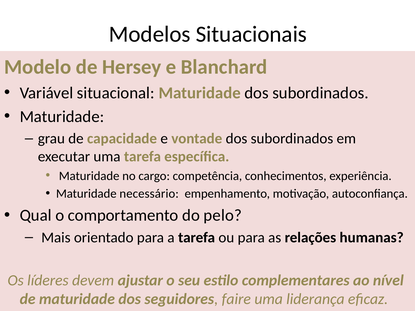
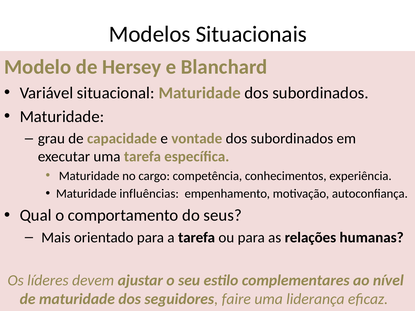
necessário: necessário -> influências
pelo: pelo -> seus
